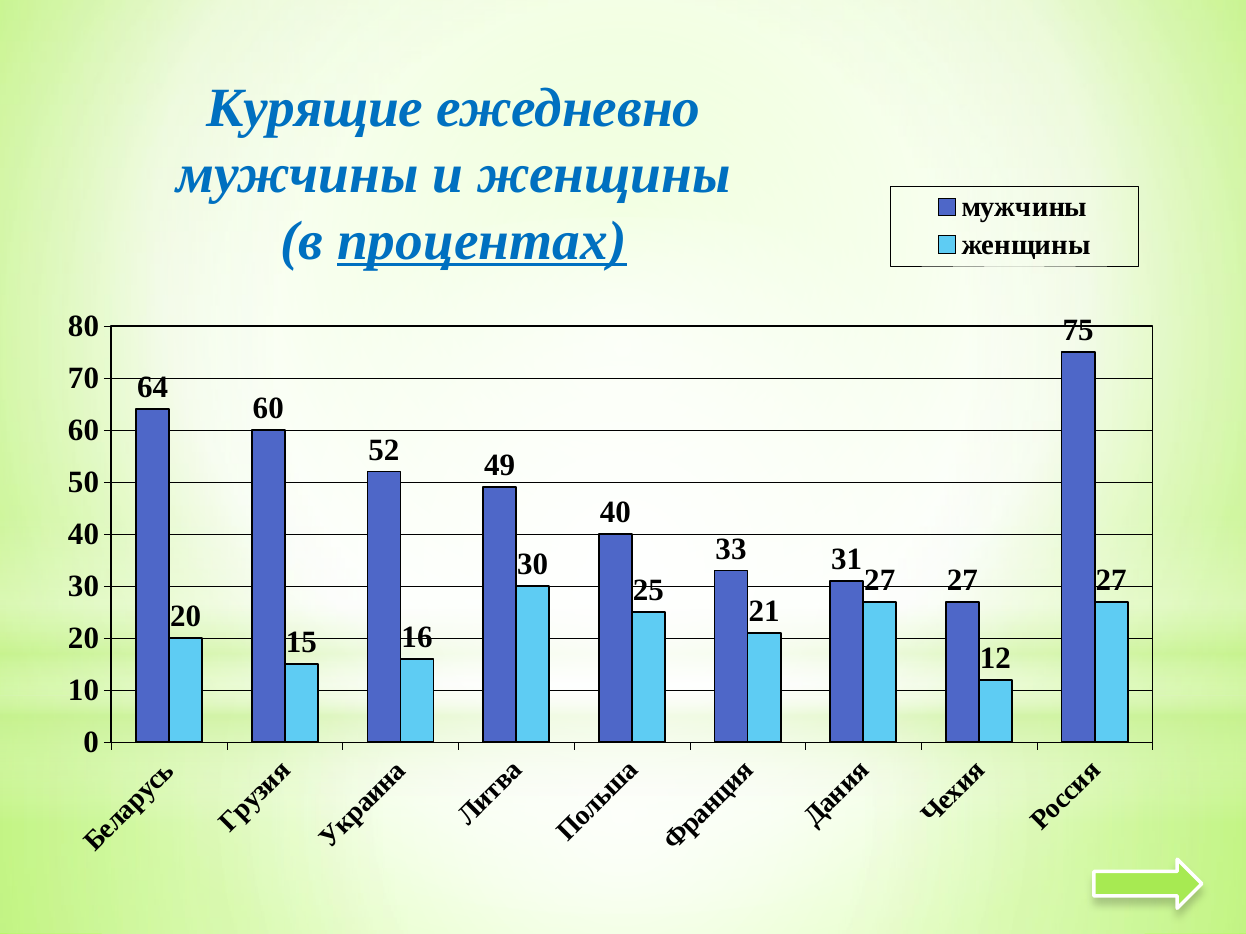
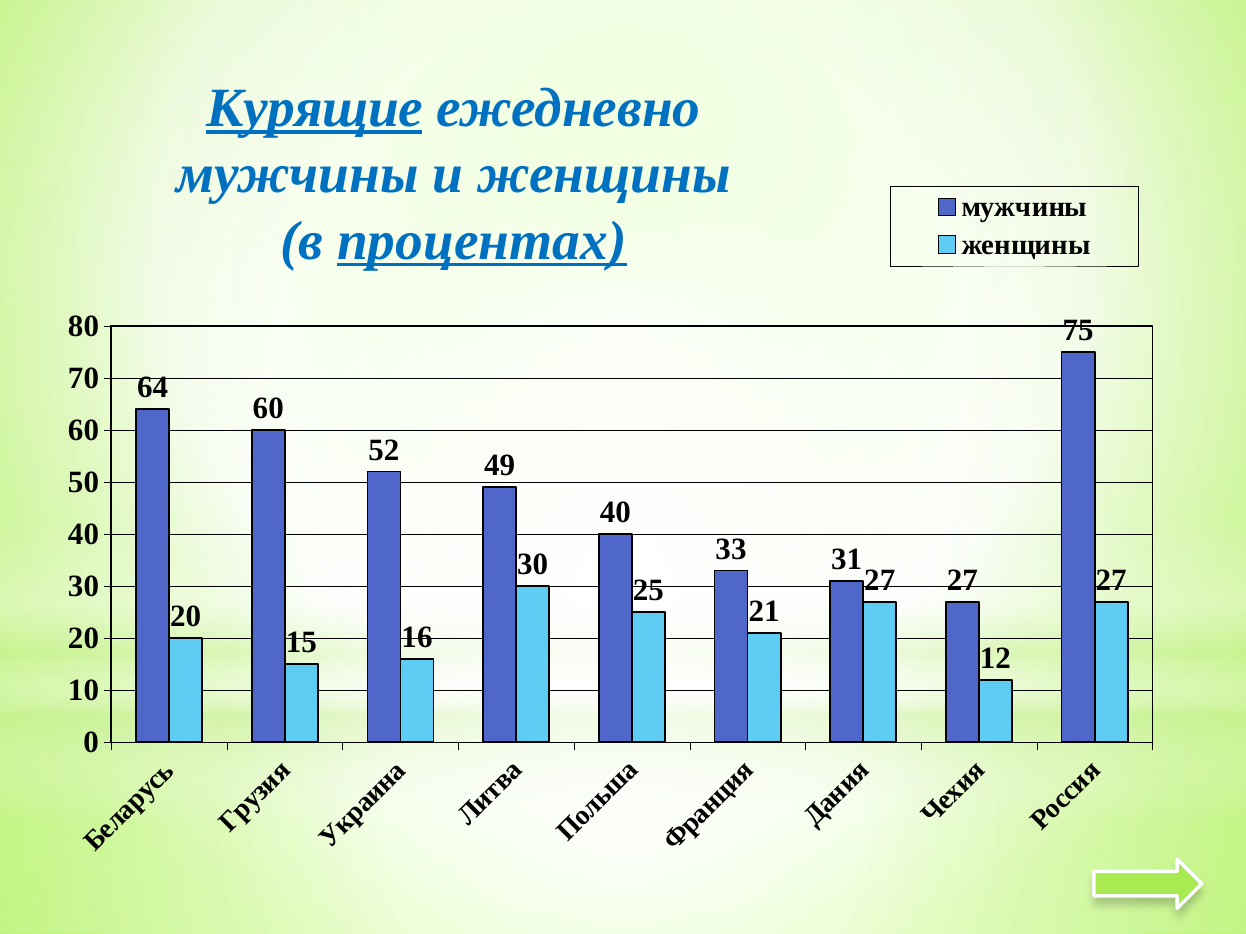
Курящие underline: none -> present
